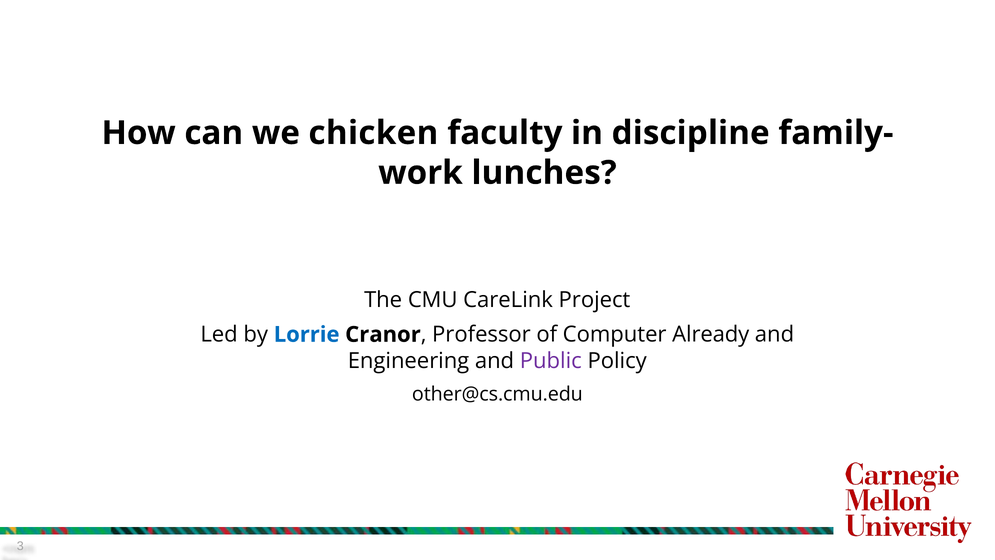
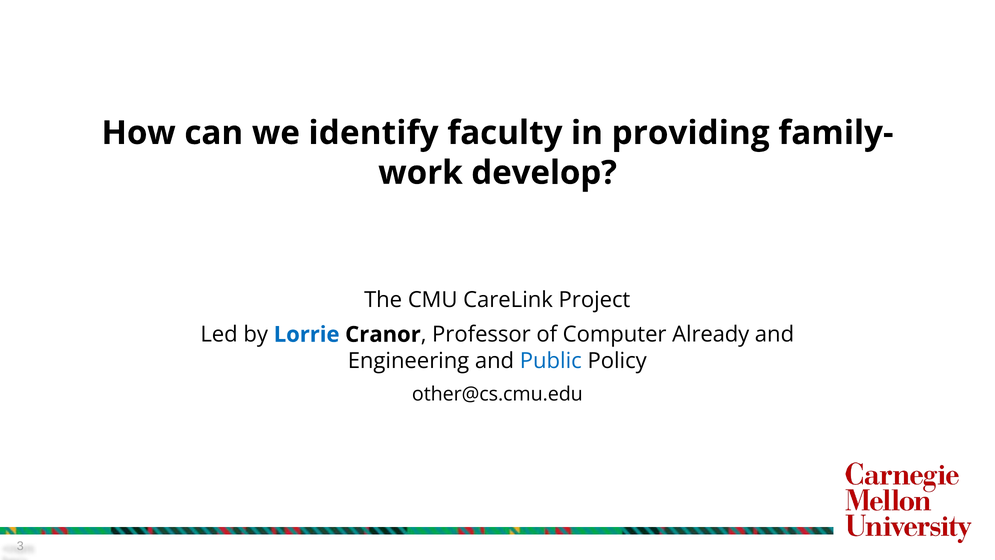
chicken: chicken -> identify
discipline: discipline -> providing
lunches: lunches -> develop
Public colour: purple -> blue
